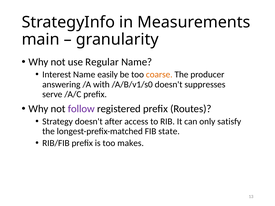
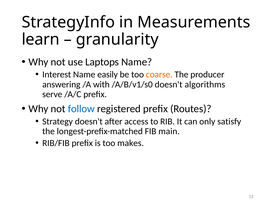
main: main -> learn
Regular: Regular -> Laptops
suppresses: suppresses -> algorithms
follow colour: purple -> blue
state: state -> main
